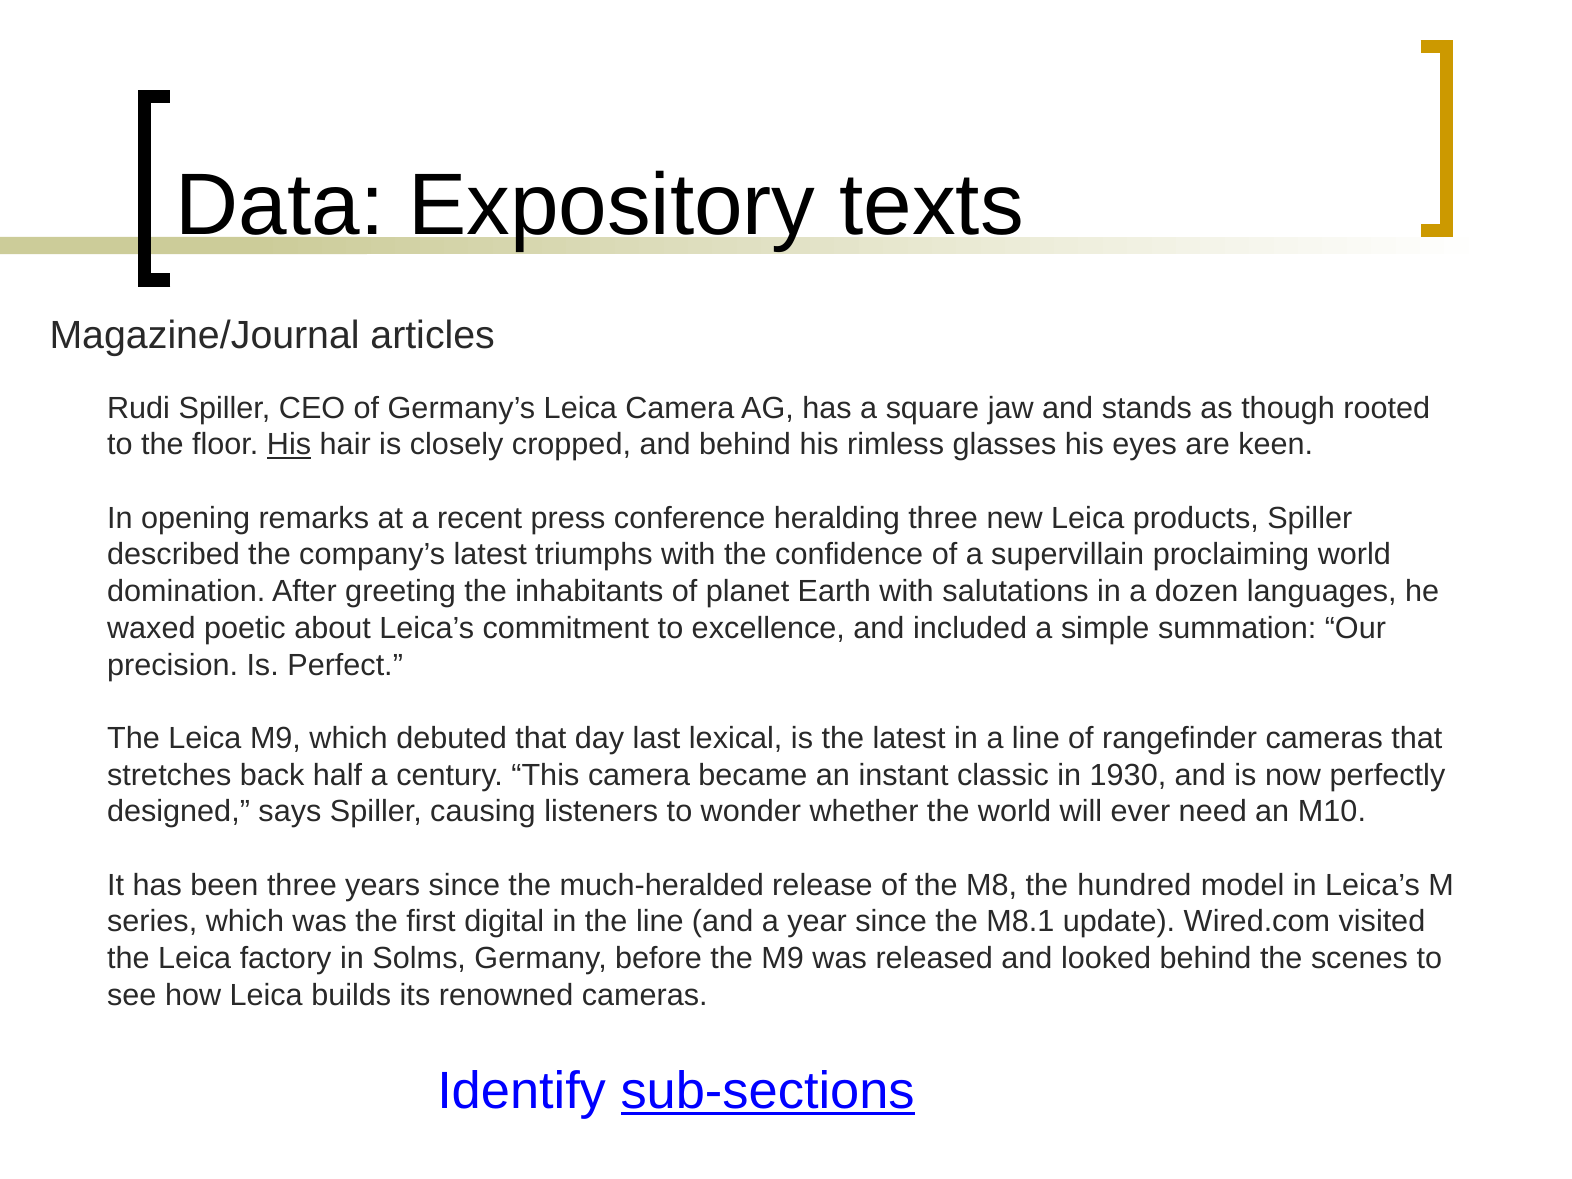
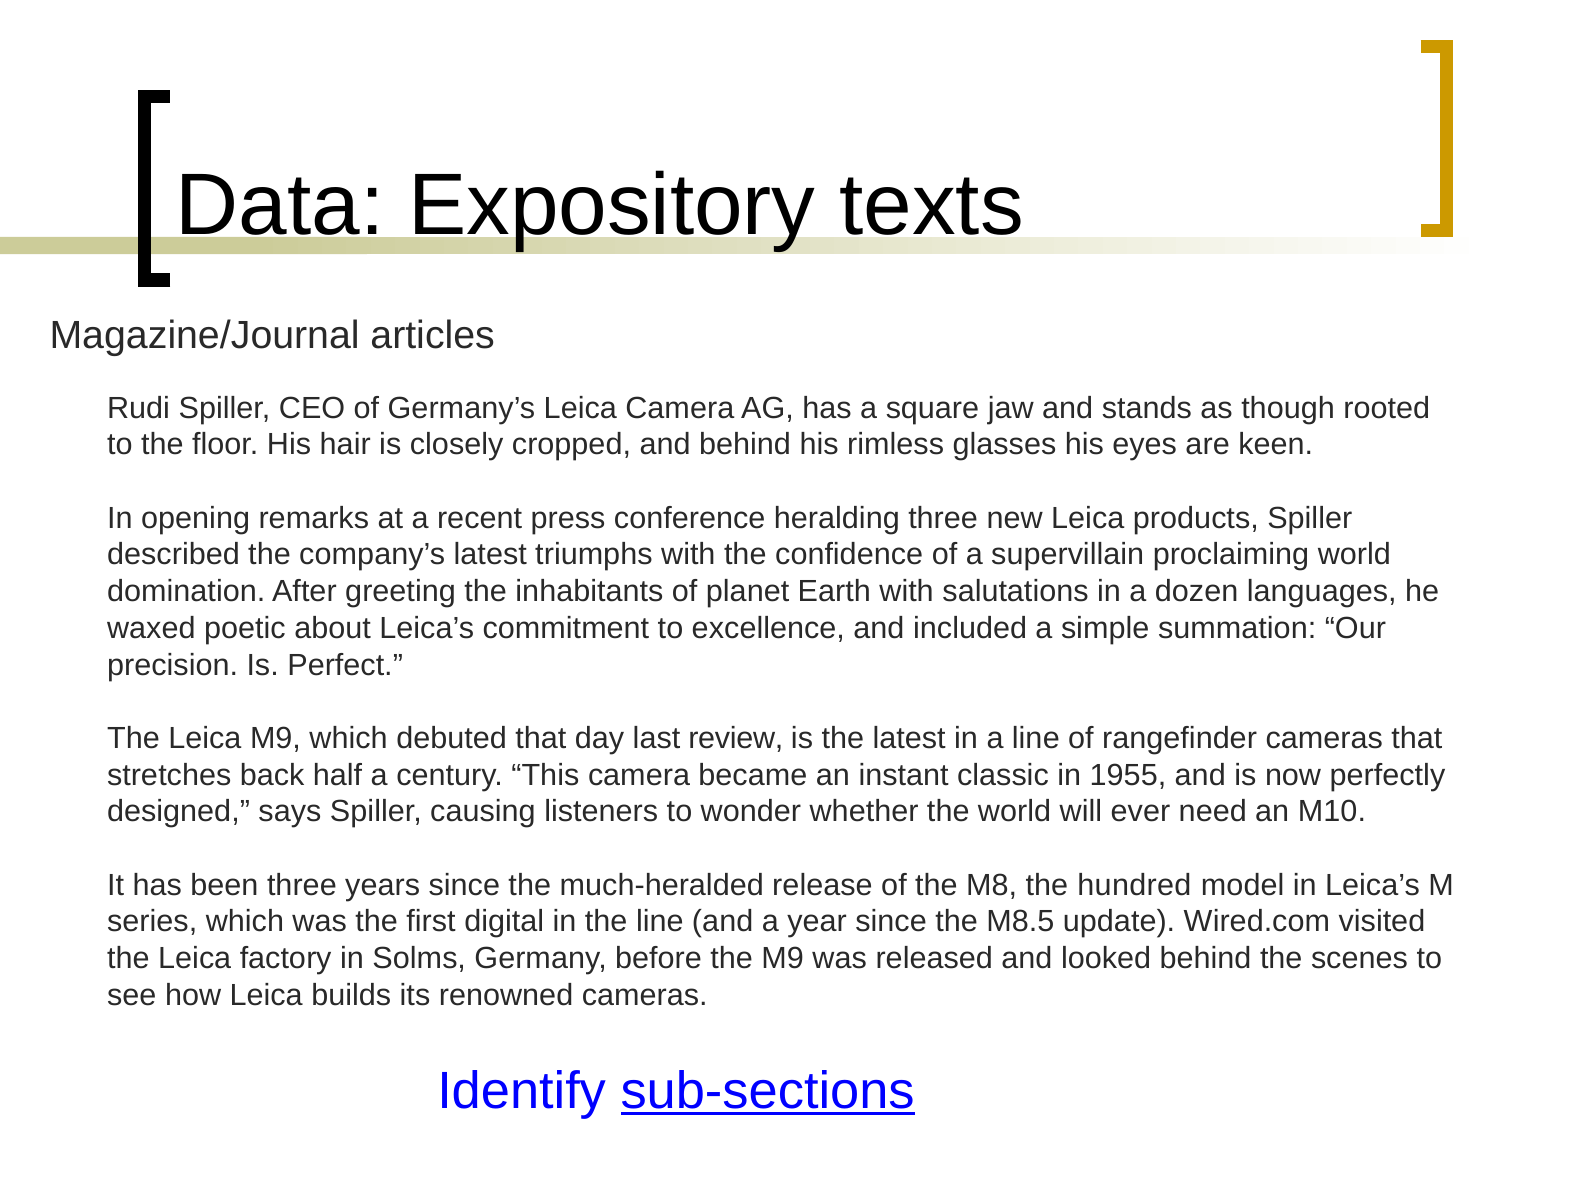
His at (289, 445) underline: present -> none
lexical: lexical -> review
1930: 1930 -> 1955
M8.1: M8.1 -> M8.5
